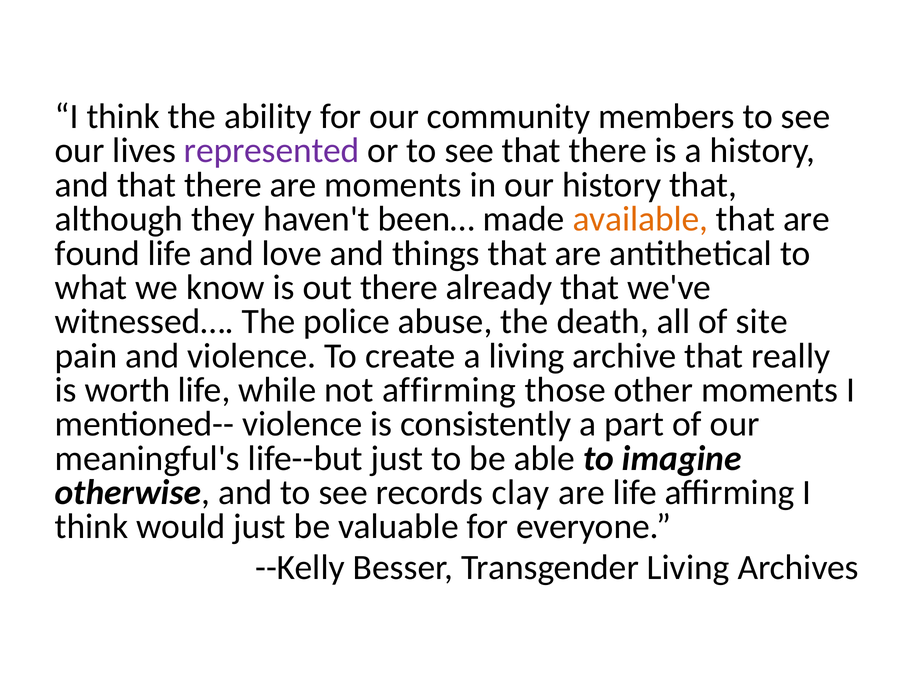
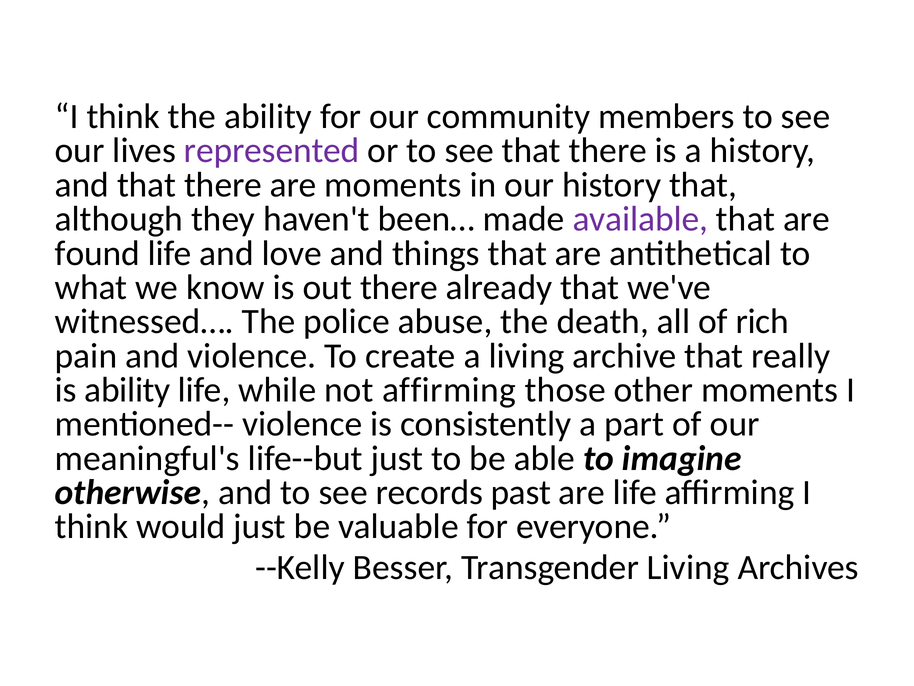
available colour: orange -> purple
site: site -> rich
is worth: worth -> ability
clay: clay -> past
